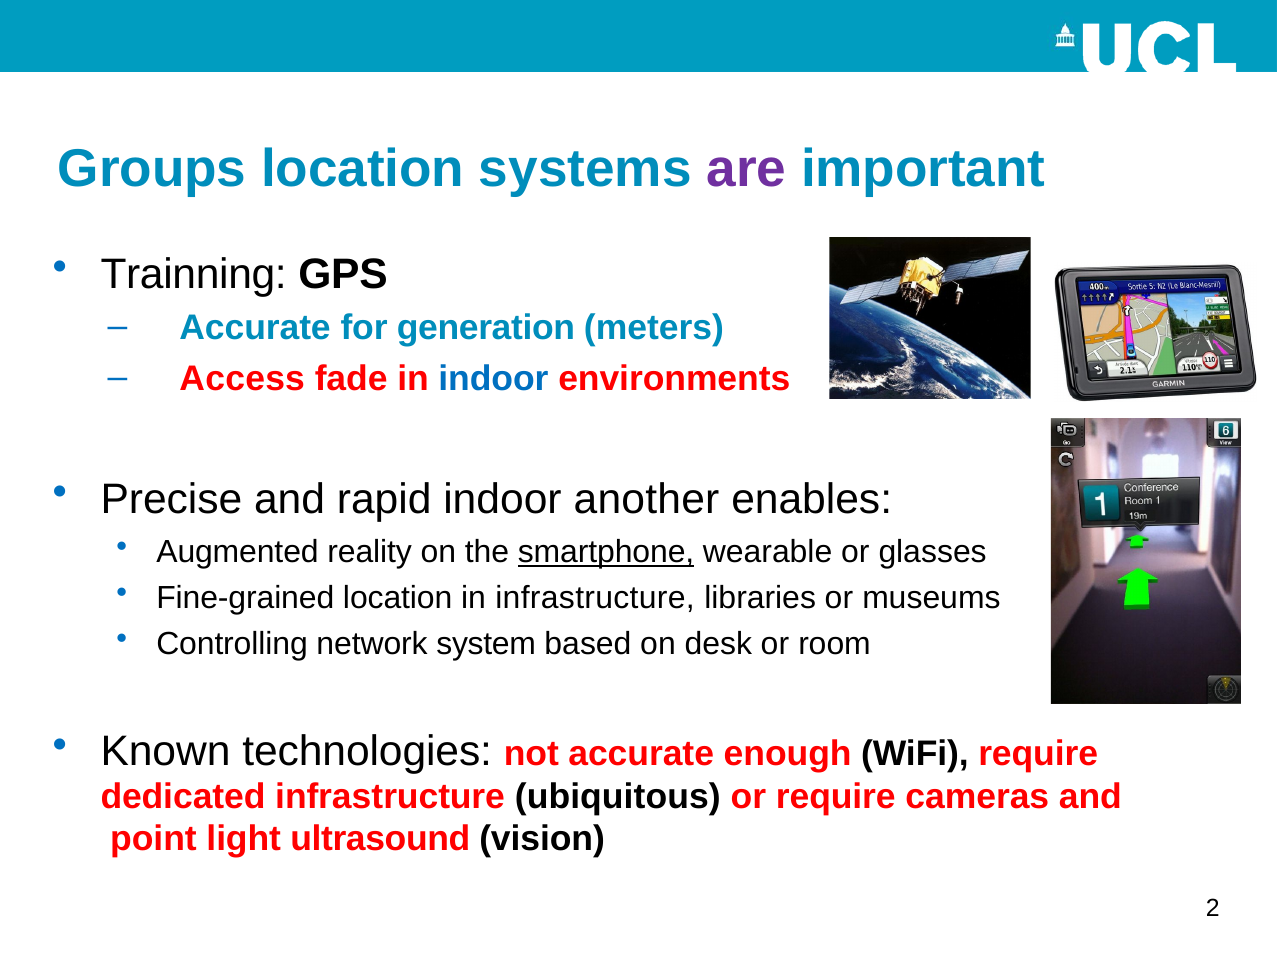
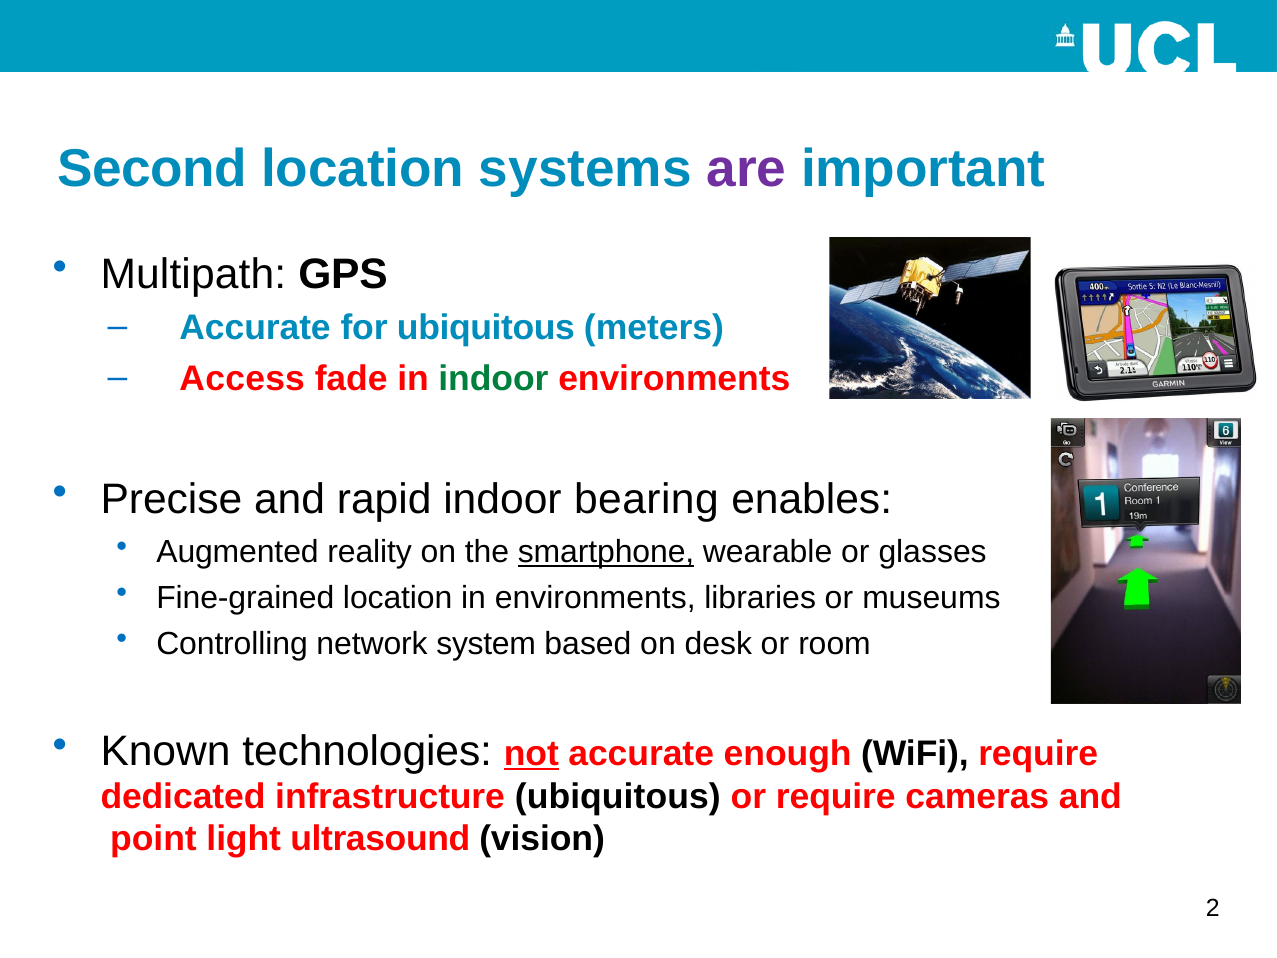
Groups: Groups -> Second
Trainning: Trainning -> Multipath
for generation: generation -> ubiquitous
indoor at (493, 379) colour: blue -> green
another: another -> bearing
in infrastructure: infrastructure -> environments
not underline: none -> present
